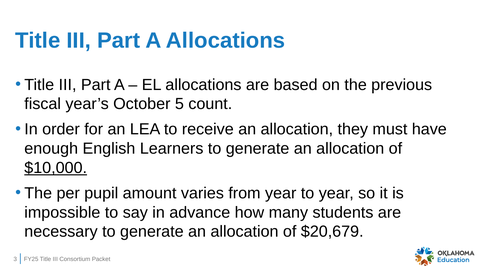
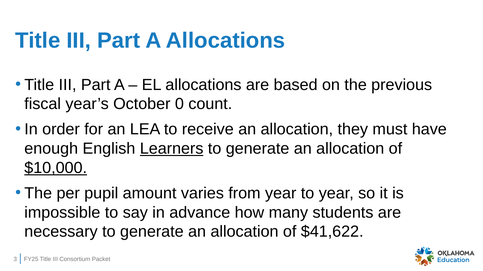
5: 5 -> 0
Learners underline: none -> present
$20,679: $20,679 -> $41,622
